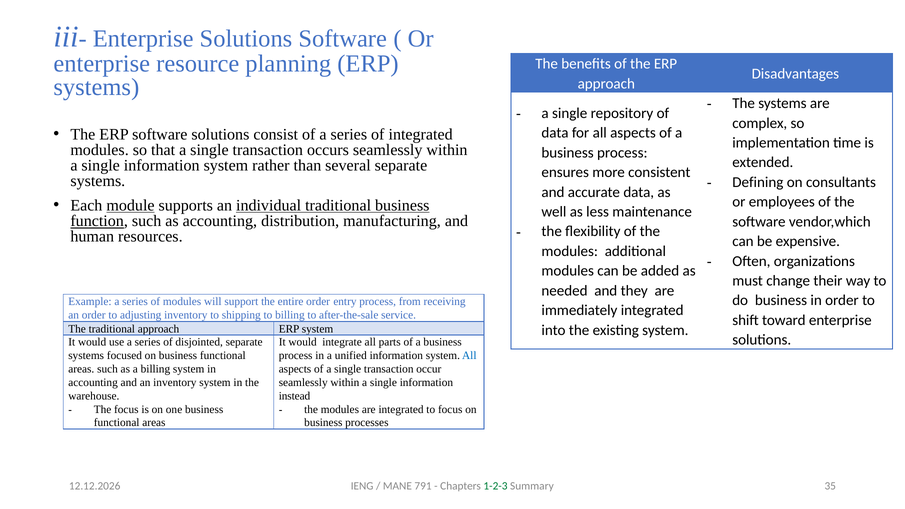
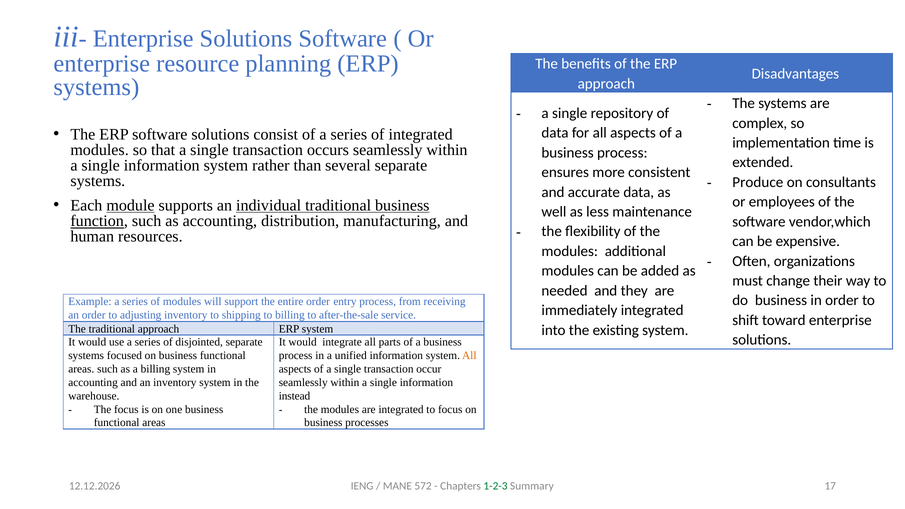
Defining: Defining -> Produce
All at (469, 356) colour: blue -> orange
791: 791 -> 572
35: 35 -> 17
